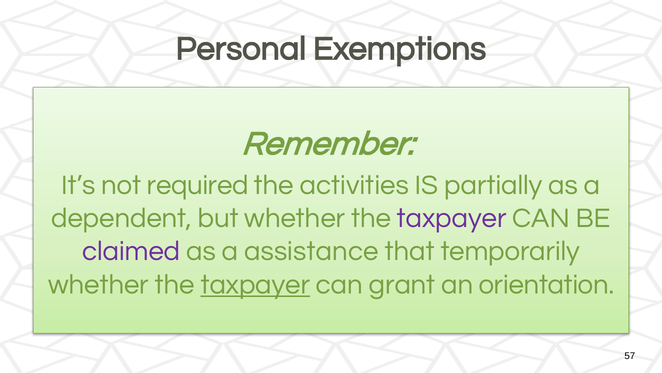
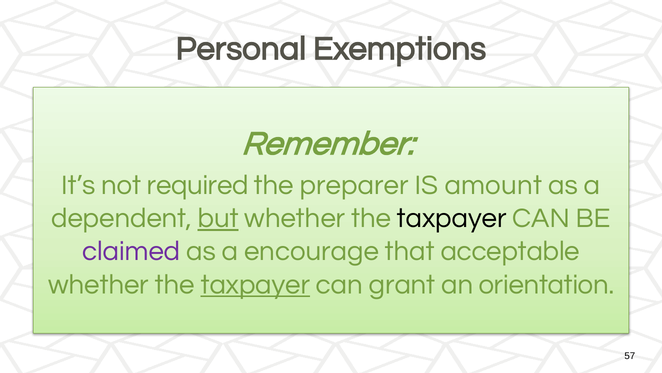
activities: activities -> preparer
partially: partially -> amount
but underline: none -> present
taxpayer at (452, 218) colour: purple -> black
assistance: assistance -> encourage
temporarily: temporarily -> acceptable
